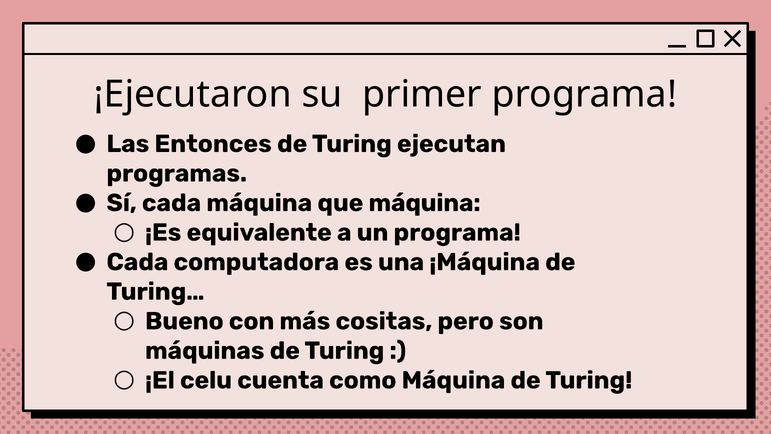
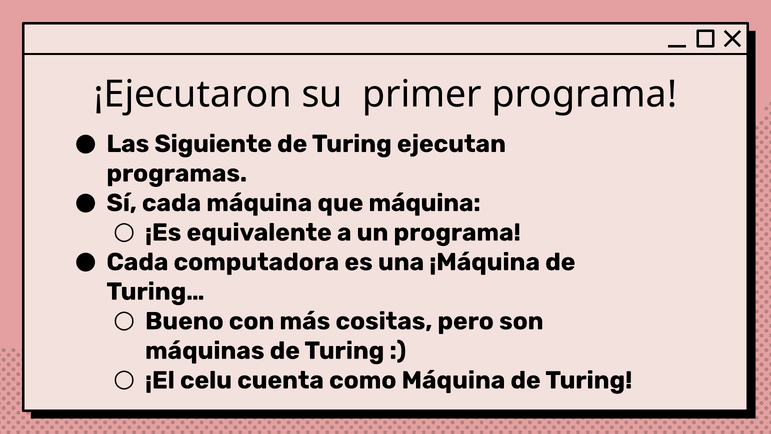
Entonces: Entonces -> Siguiente
